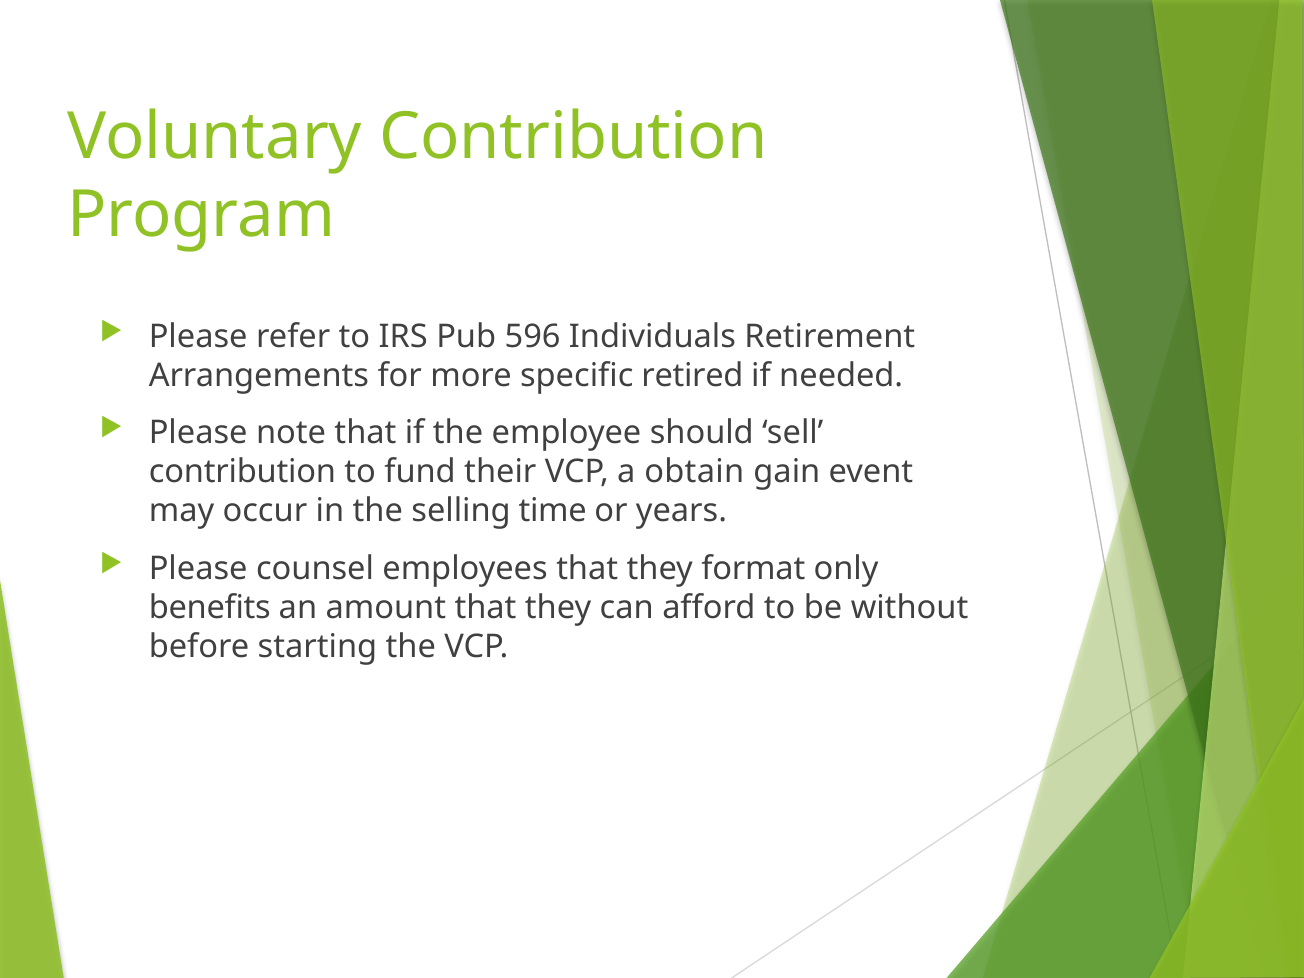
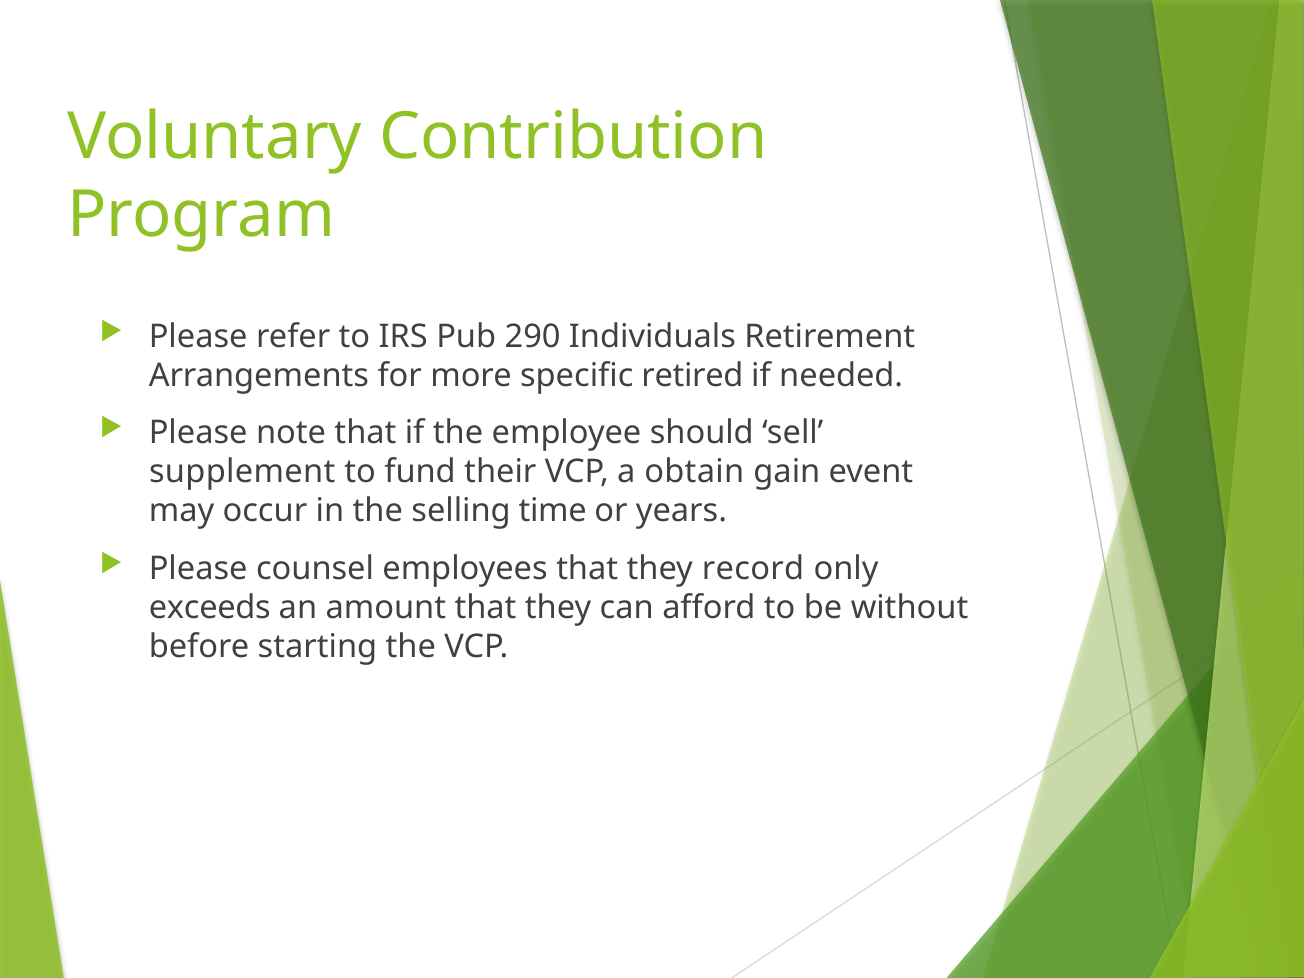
596: 596 -> 290
contribution at (242, 472): contribution -> supplement
format: format -> record
benefits: benefits -> exceeds
